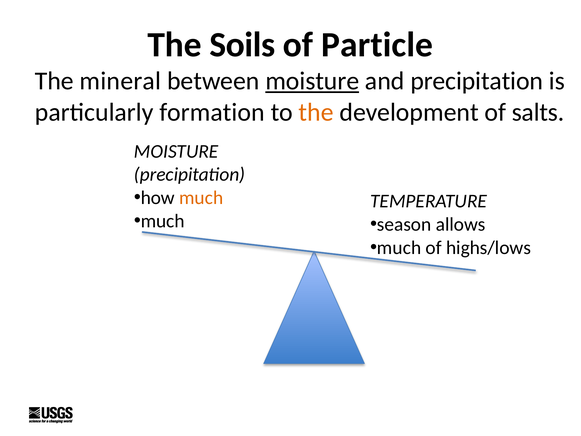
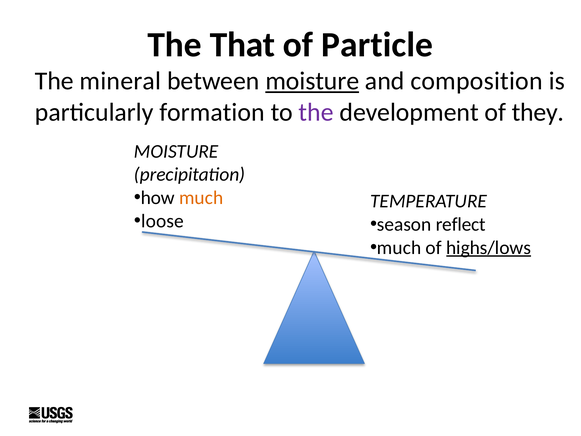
Soils: Soils -> That
and precipitation: precipitation -> composition
the at (316, 112) colour: orange -> purple
salts: salts -> they
much at (163, 221): much -> loose
allows: allows -> reflect
highs/lows underline: none -> present
